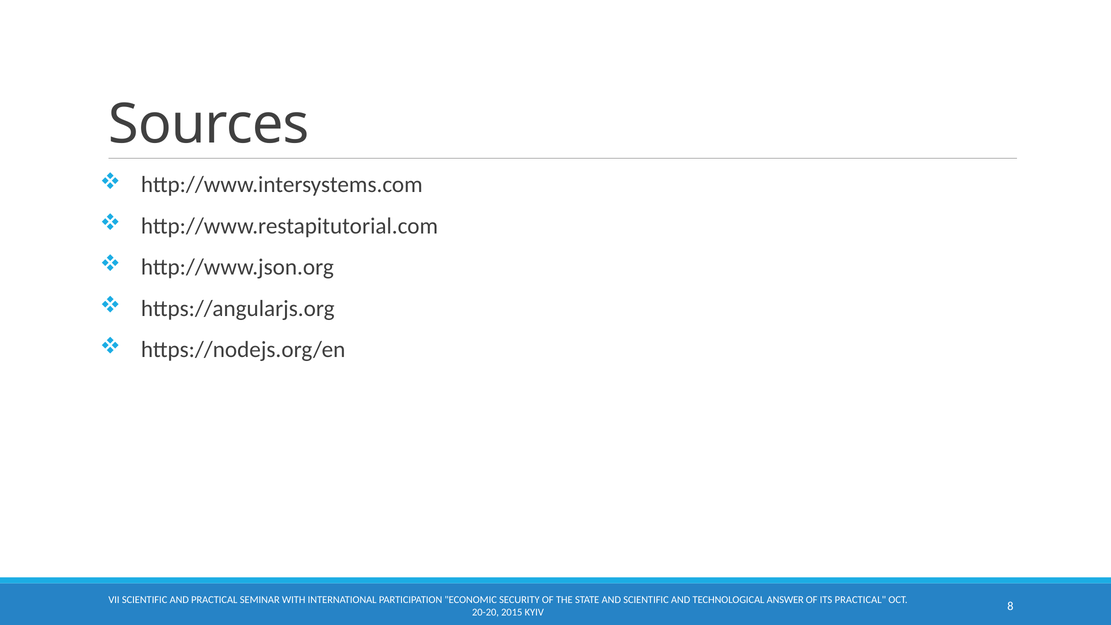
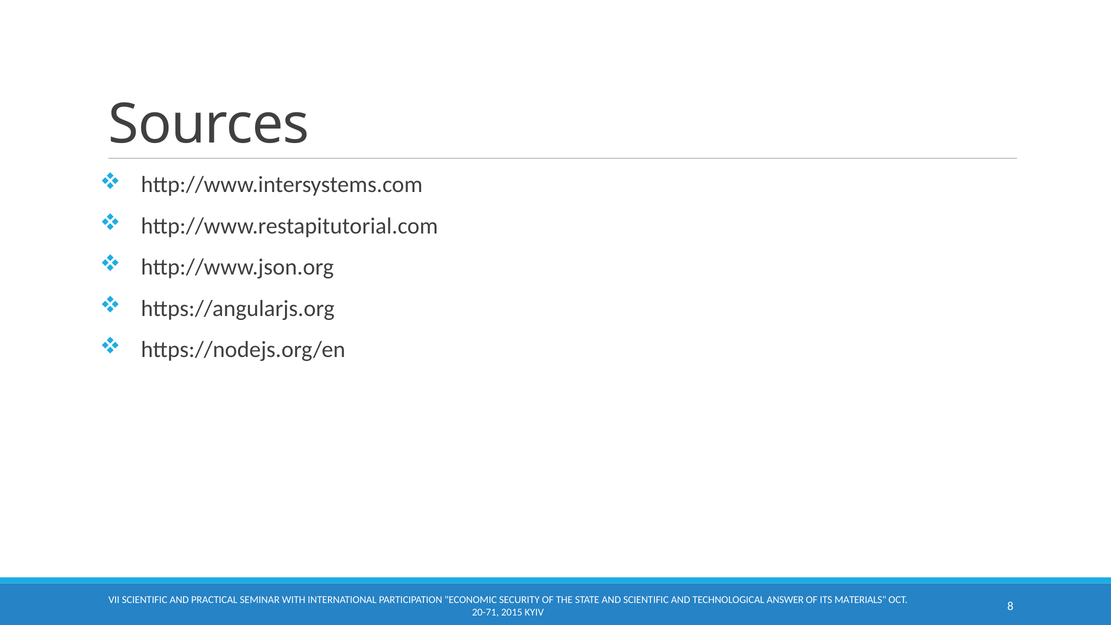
ITS PRACTICAL: PRACTICAL -> MATERIALS
20-20: 20-20 -> 20-71
